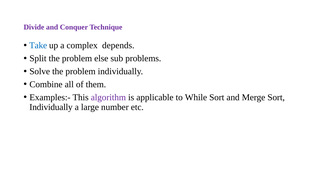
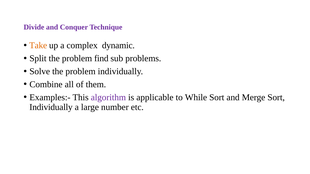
Take colour: blue -> orange
depends: depends -> dynamic
else: else -> find
